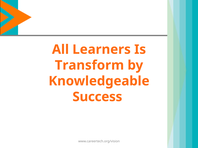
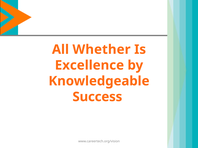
Learners: Learners -> Whether
Transform: Transform -> Excellence
